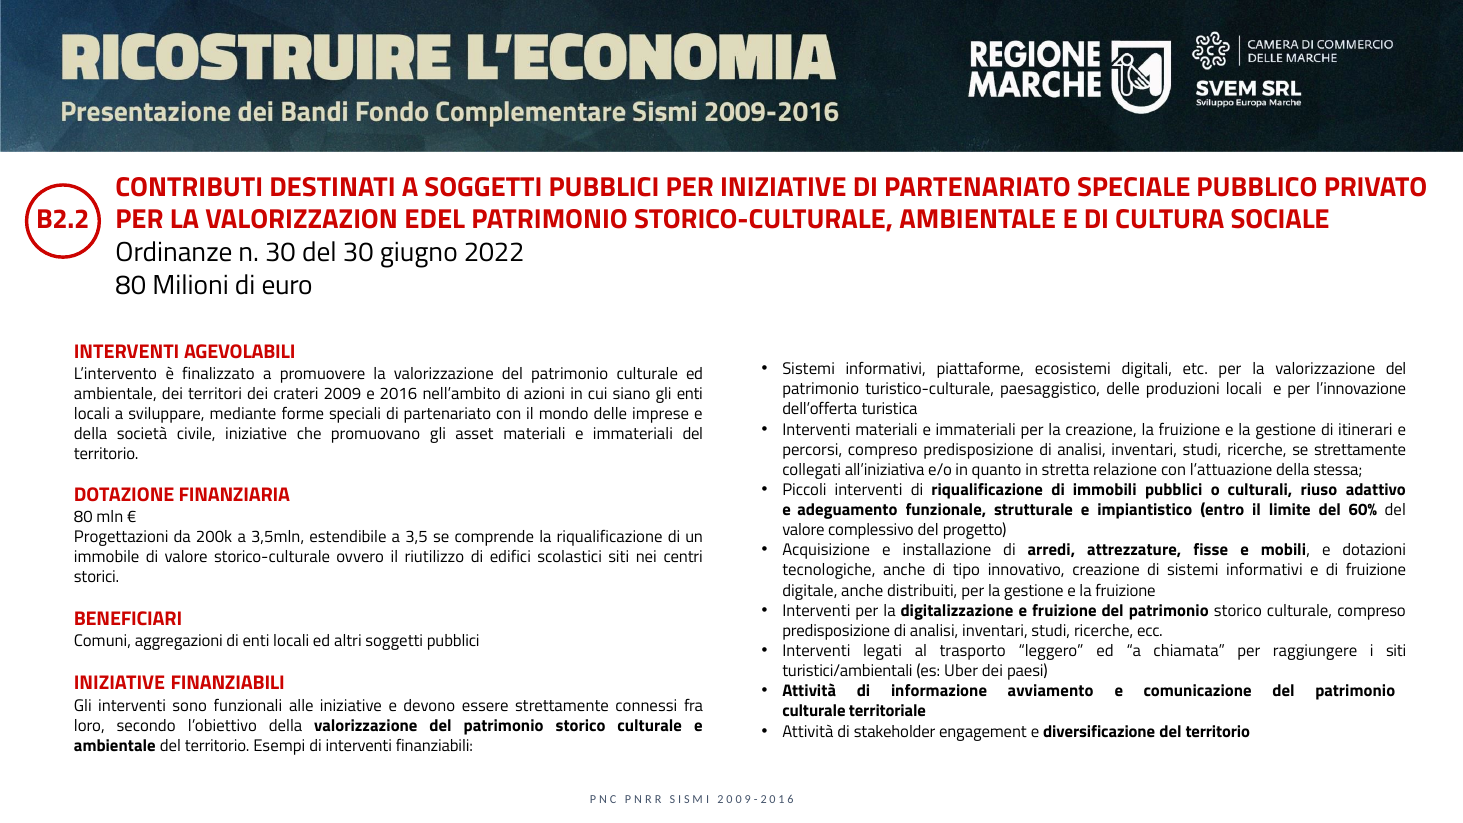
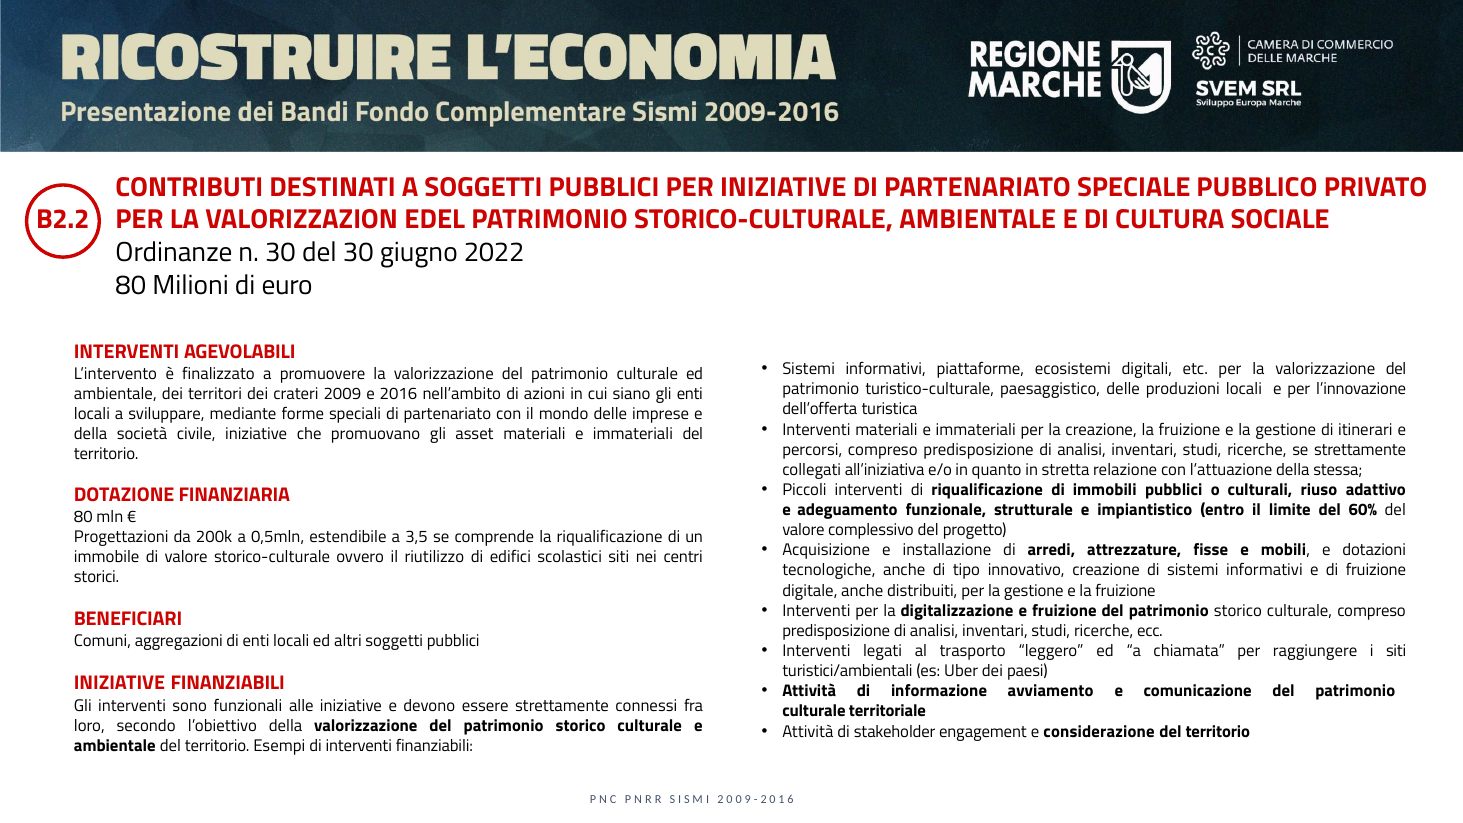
3,5mln: 3,5mln -> 0,5mln
diversificazione: diversificazione -> considerazione
